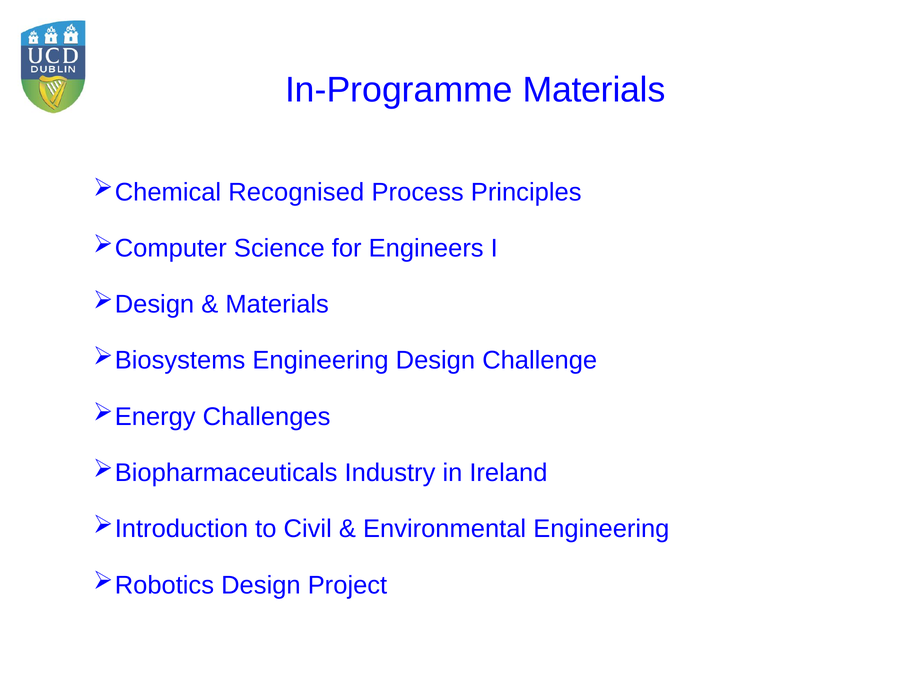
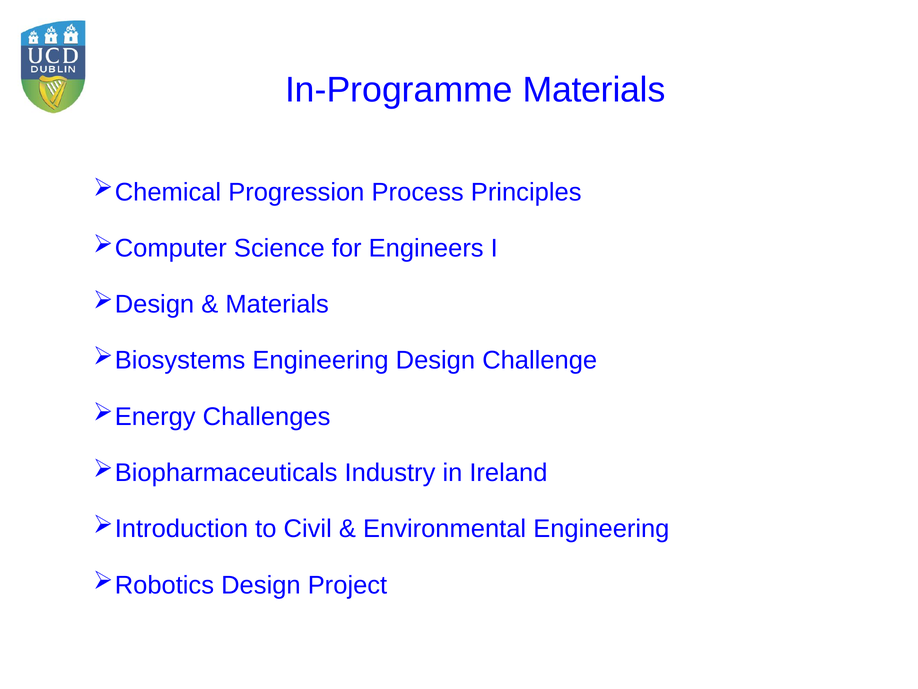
Recognised: Recognised -> Progression
